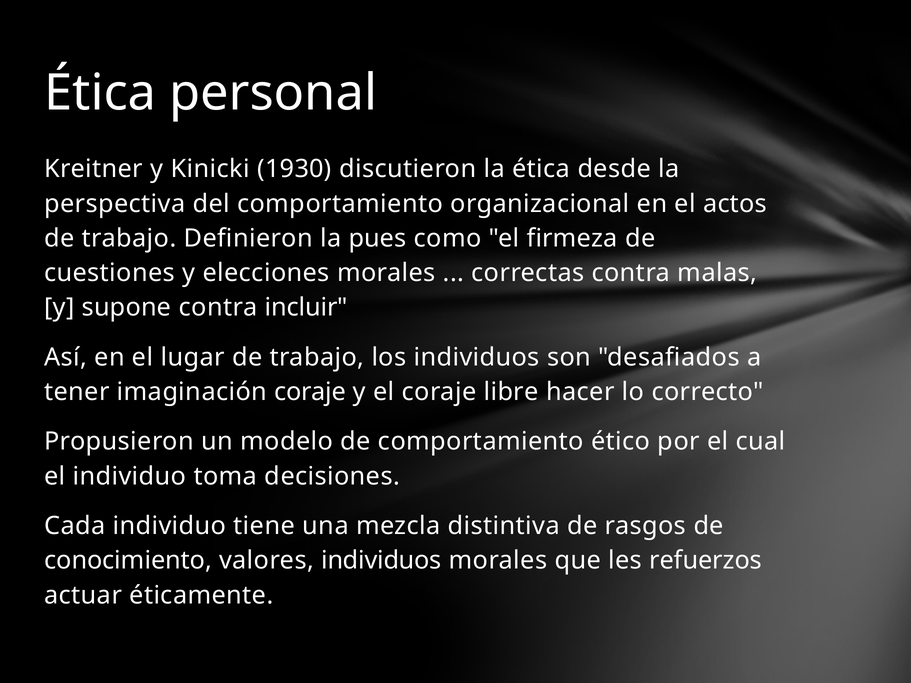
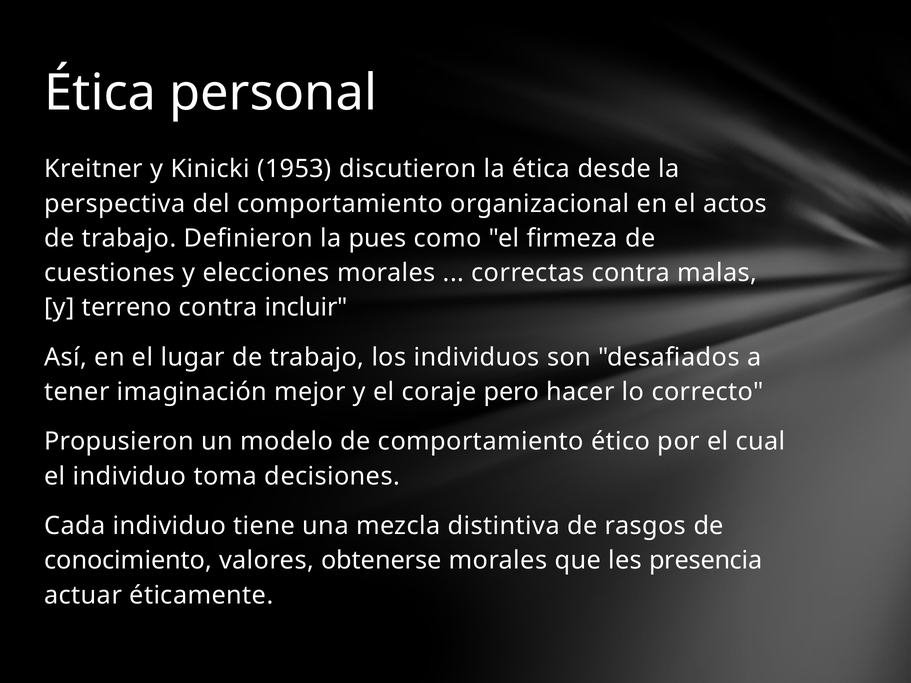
1930: 1930 -> 1953
supone: supone -> terreno
imaginación coraje: coraje -> mejor
libre: libre -> pero
valores individuos: individuos -> obtenerse
refuerzos: refuerzos -> presencia
